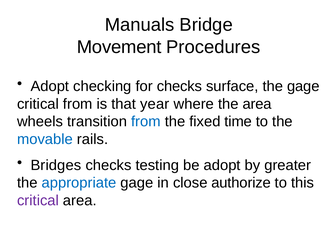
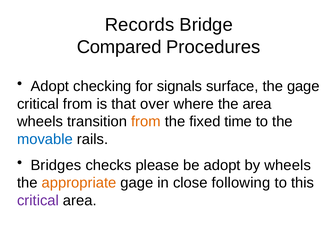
Manuals: Manuals -> Records
Movement: Movement -> Compared
for checks: checks -> signals
year: year -> over
from at (146, 122) colour: blue -> orange
testing: testing -> please
by greater: greater -> wheels
appropriate colour: blue -> orange
authorize: authorize -> following
